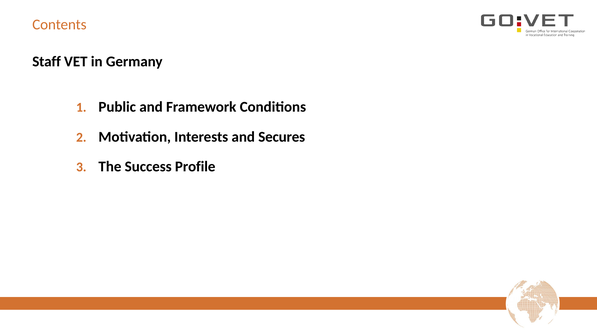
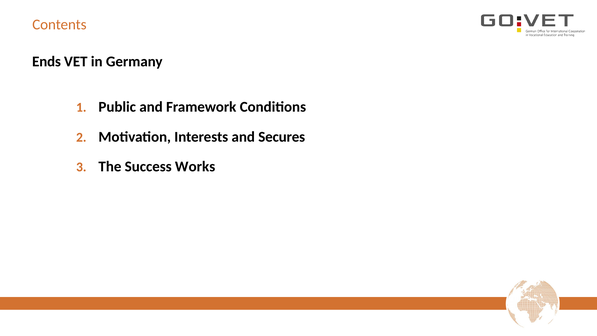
Staff: Staff -> Ends
Profile: Profile -> Works
